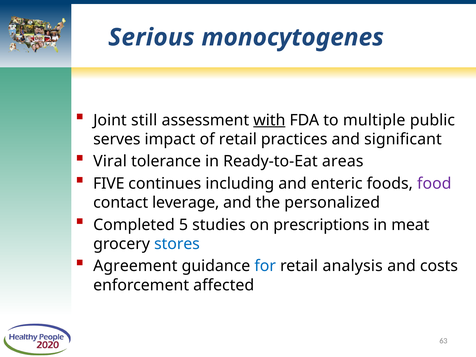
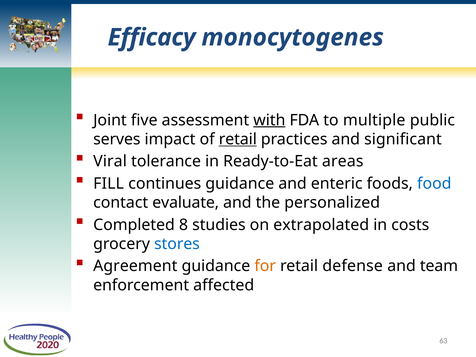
Serious: Serious -> Efficacy
still: still -> five
retail at (238, 139) underline: none -> present
FIVE: FIVE -> FILL
continues including: including -> guidance
food colour: purple -> blue
leverage: leverage -> evaluate
5: 5 -> 8
prescriptions: prescriptions -> extrapolated
meat: meat -> costs
for colour: blue -> orange
analysis: analysis -> defense
costs: costs -> team
